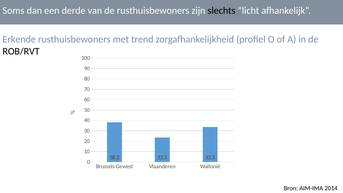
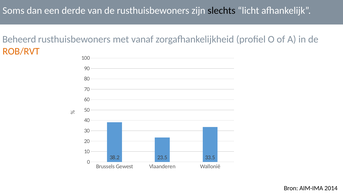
Erkende: Erkende -> Beheerd
trend: trend -> vanaf
ROB/RVT colour: black -> orange
